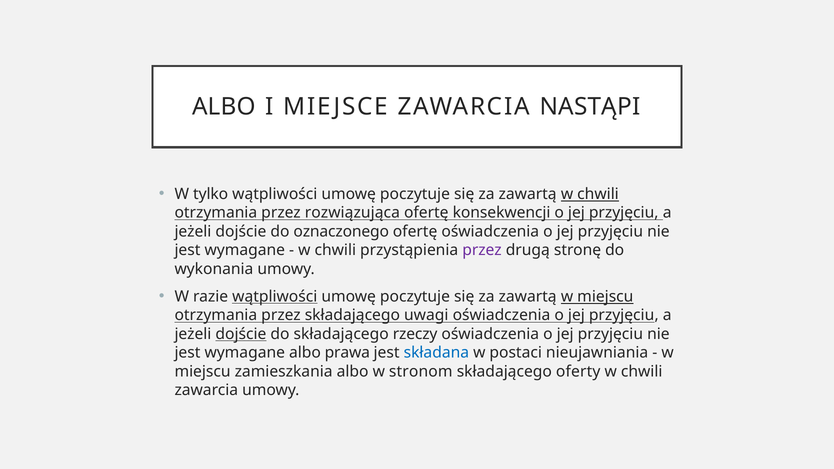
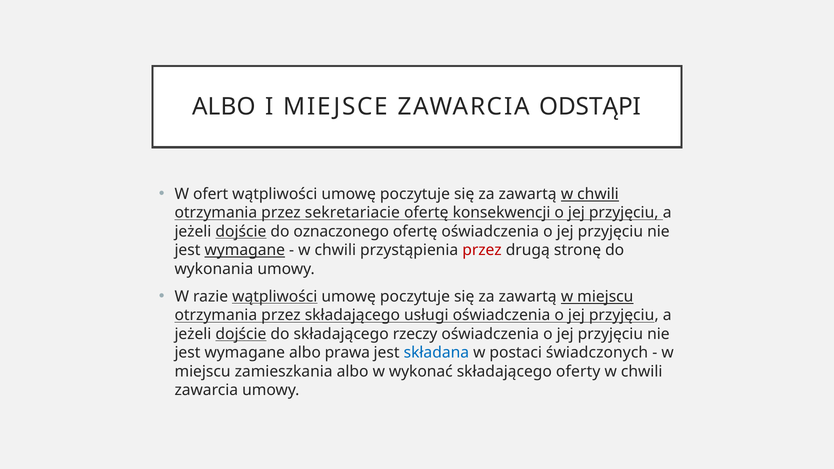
NASTĄPI: NASTĄPI -> ODSTĄPI
tylko: tylko -> ofert
rozwiązująca: rozwiązująca -> sekretariacie
dojście at (241, 232) underline: none -> present
wymagane at (245, 250) underline: none -> present
przez at (482, 250) colour: purple -> red
uwagi: uwagi -> usługi
nieujawniania: nieujawniania -> świadczonych
stronom: stronom -> wykonać
